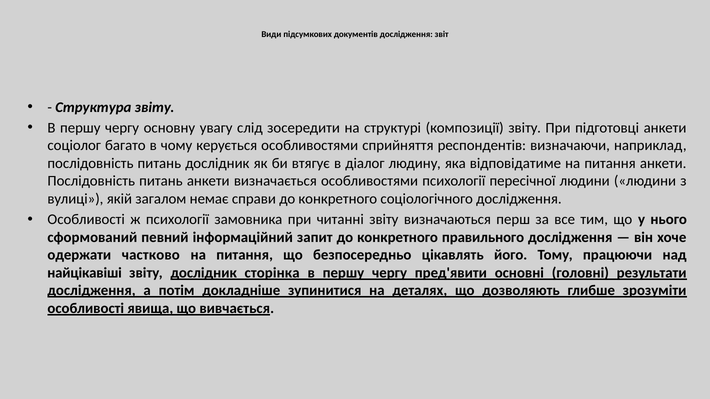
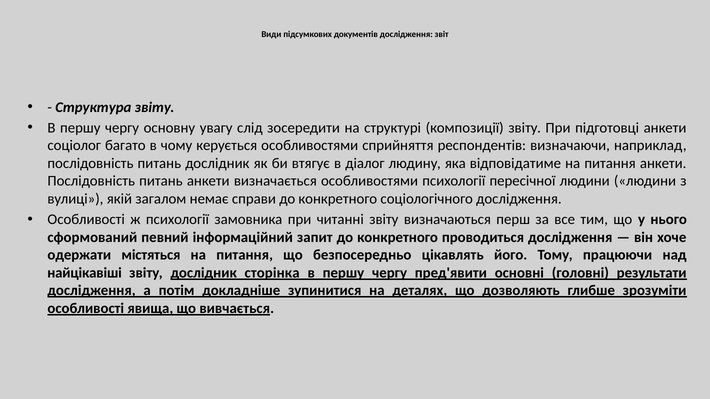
правильного: правильного -> проводиться
частково: частково -> містяться
